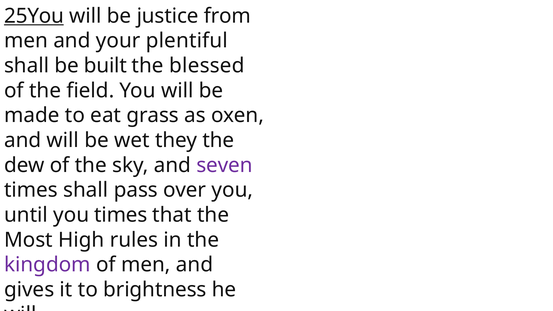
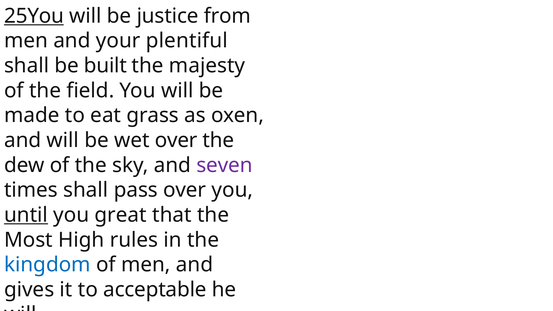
blessed: blessed -> majesty
wet they: they -> over
until underline: none -> present
you times: times -> great
kingdom colour: purple -> blue
brightness: brightness -> acceptable
